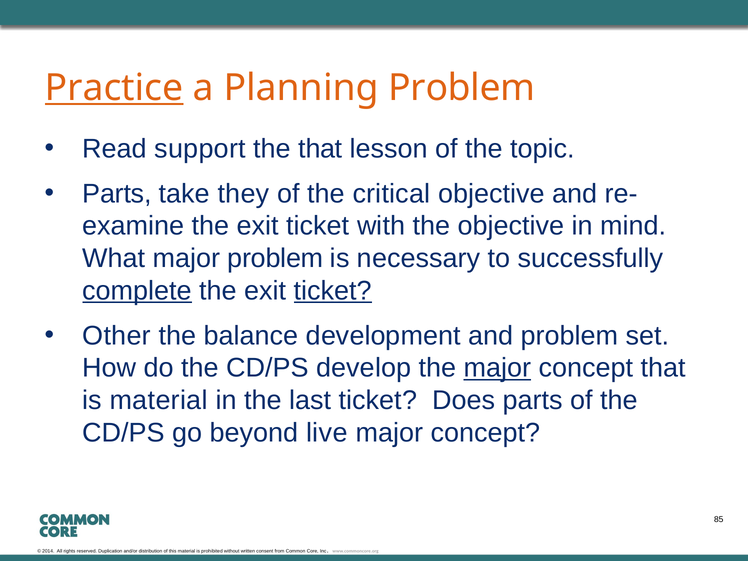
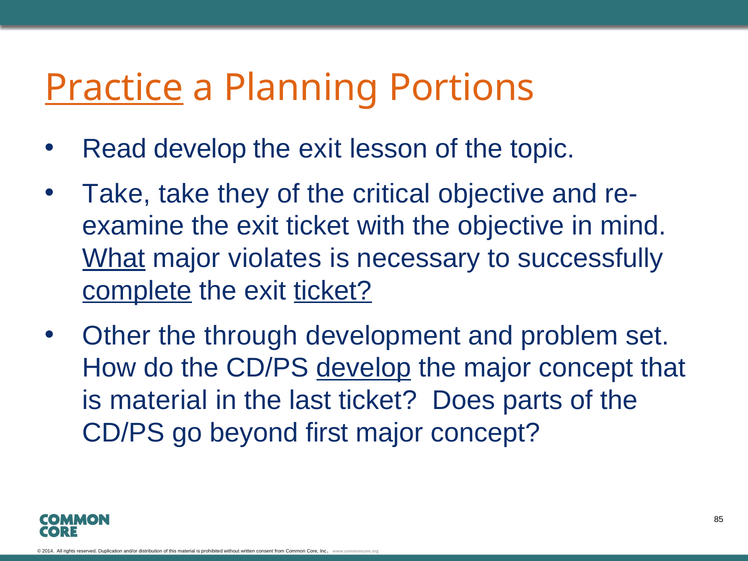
Planning Problem: Problem -> Portions
Read support: support -> develop
that at (320, 149): that -> exit
Parts at (117, 194): Parts -> Take
What underline: none -> present
major problem: problem -> violates
balance: balance -> through
develop at (364, 368) underline: none -> present
major at (497, 368) underline: present -> none
live: live -> first
